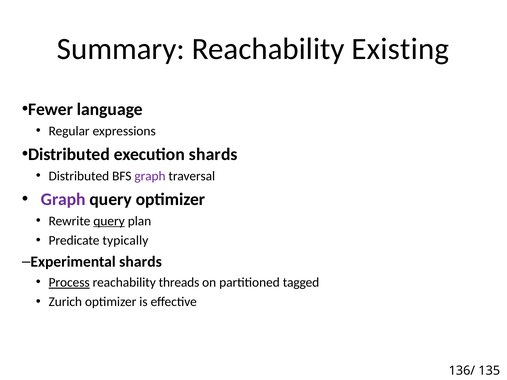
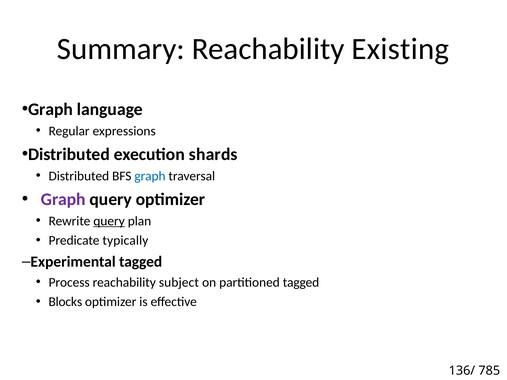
Fewer at (51, 109): Fewer -> Graph
graph at (150, 176) colour: purple -> blue
Experimental shards: shards -> tagged
Process underline: present -> none
threads: threads -> subject
Zurich: Zurich -> Blocks
135: 135 -> 785
